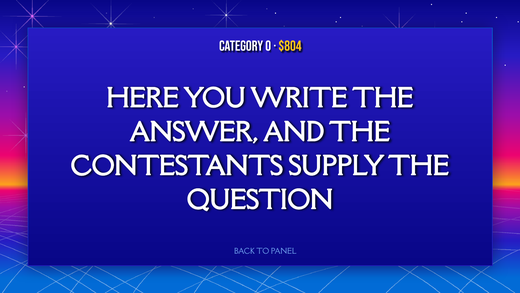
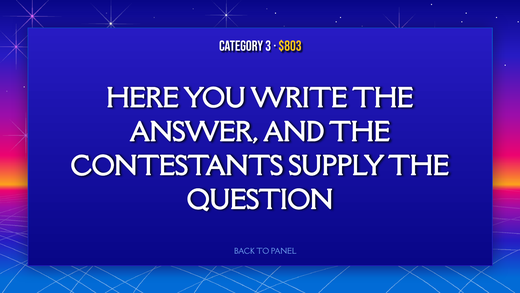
0: 0 -> 3
$804: $804 -> $803
